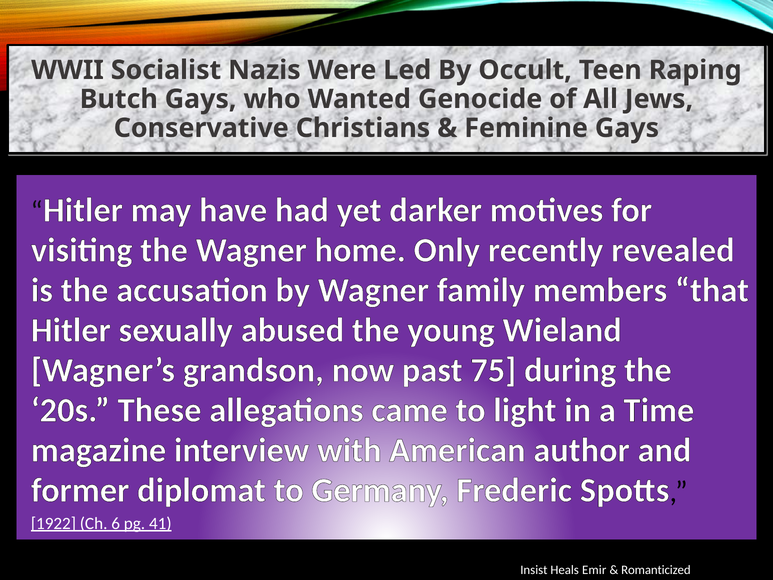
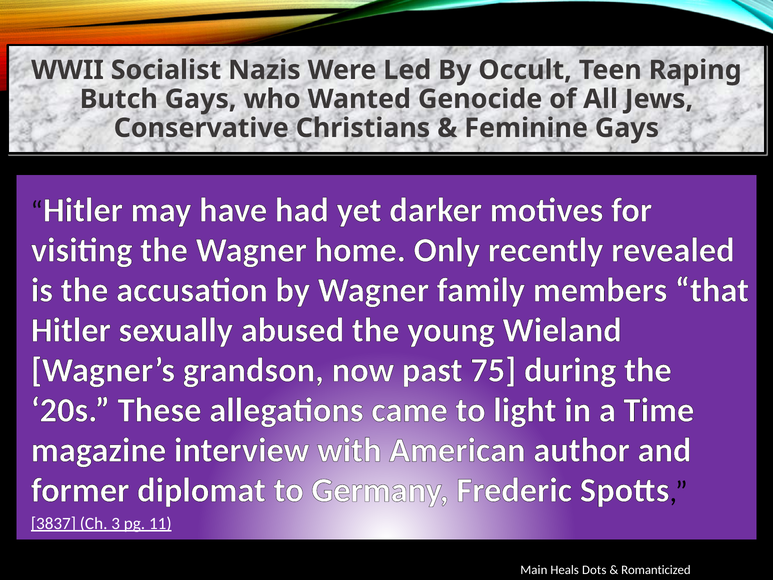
1922: 1922 -> 3837
6: 6 -> 3
41: 41 -> 11
Insist: Insist -> Main
Emir: Emir -> Dots
